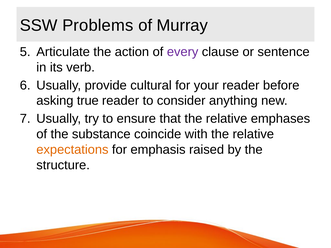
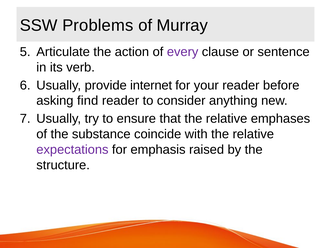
cultural: cultural -> internet
true: true -> find
expectations colour: orange -> purple
